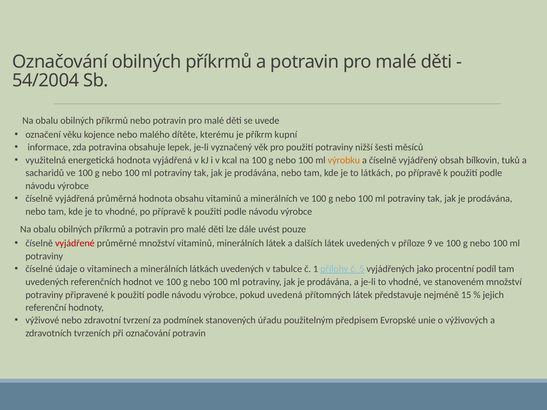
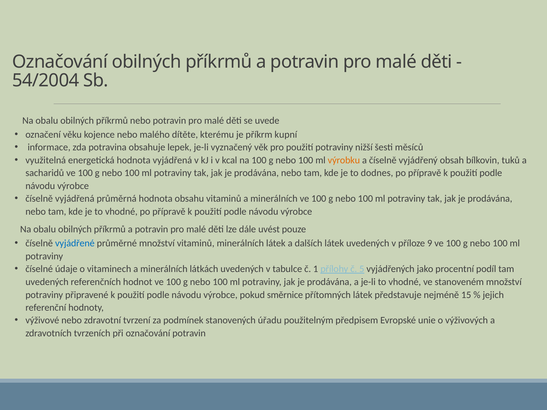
to látkách: látkách -> dodnes
vyjádřené colour: red -> blue
uvedená: uvedená -> směrnice
